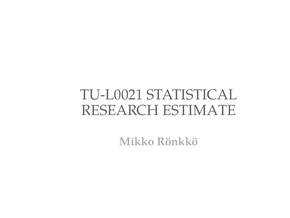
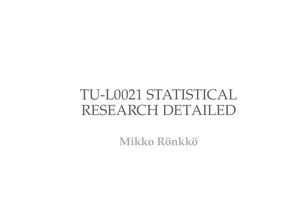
ESTIMATE: ESTIMATE -> DETAILED
